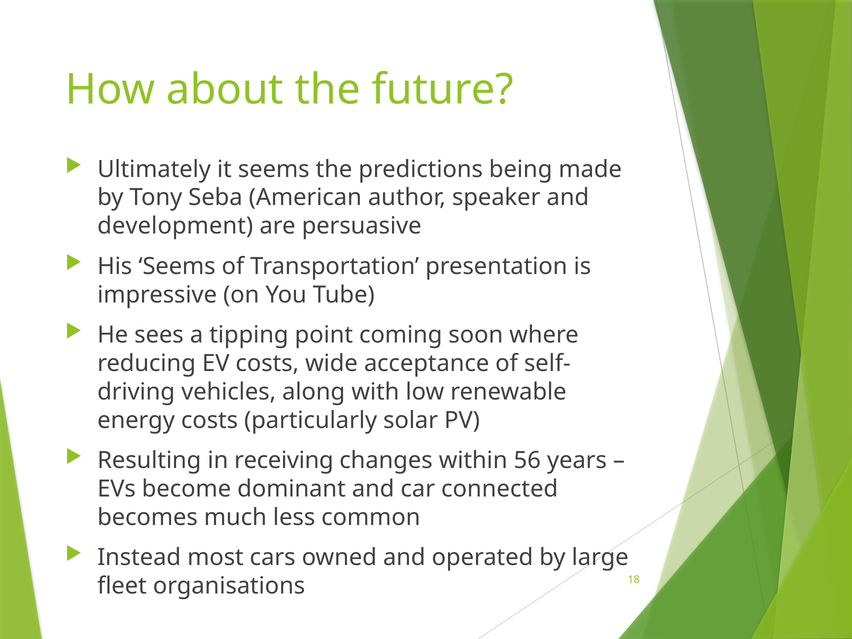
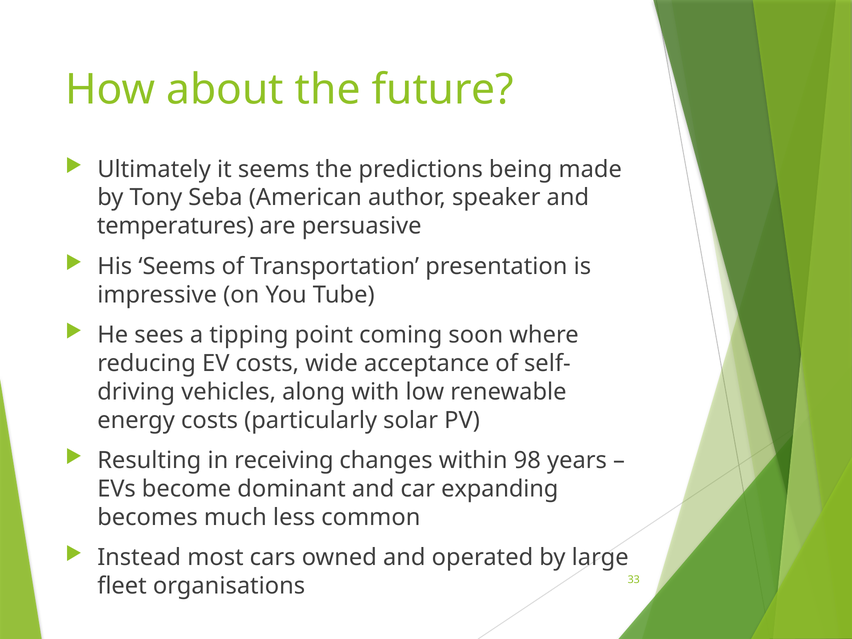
development: development -> temperatures
56: 56 -> 98
connected: connected -> expanding
18: 18 -> 33
